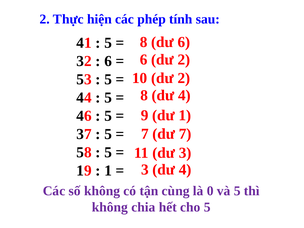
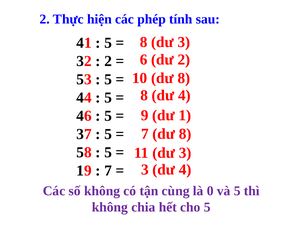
8 dư 6: 6 -> 3
6 at (108, 61): 6 -> 2
10 dư 2: 2 -> 8
7 dư 7: 7 -> 8
1 at (108, 171): 1 -> 7
